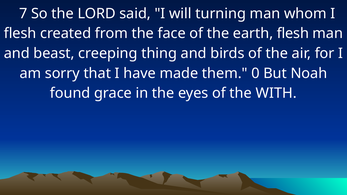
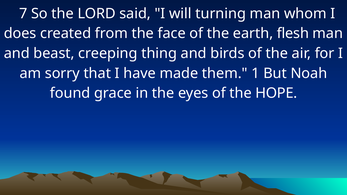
flesh at (20, 33): flesh -> does
0: 0 -> 1
WITH: WITH -> HOPE
